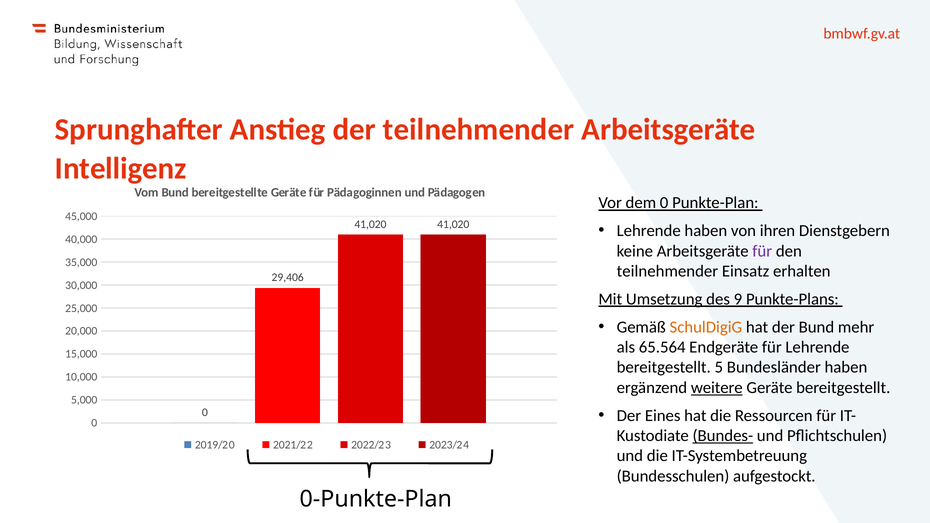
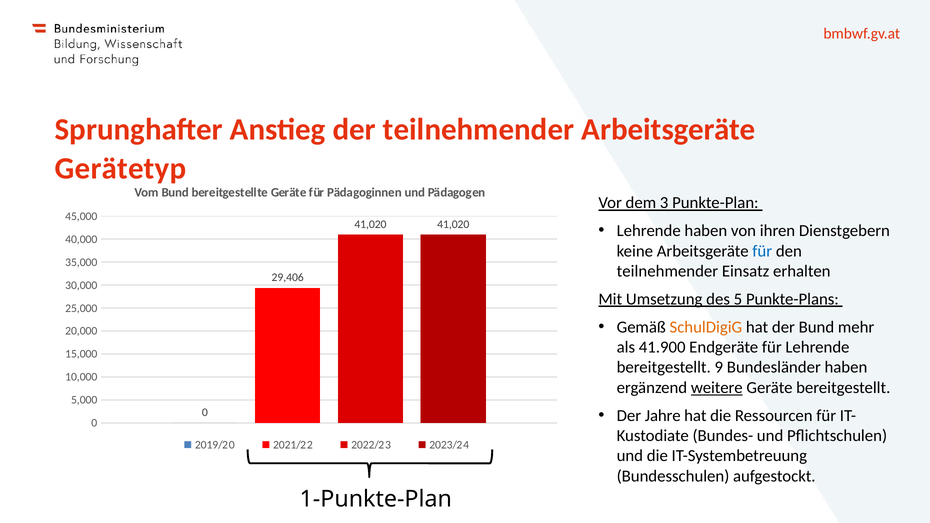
Intelligenz: Intelligenz -> Gerätetyp
dem 0: 0 -> 3
für at (762, 251) colour: purple -> blue
9: 9 -> 5
65.564: 65.564 -> 41.900
5: 5 -> 9
Eines: Eines -> Jahre
Bundes- underline: present -> none
0-Punkte-Plan: 0-Punkte-Plan -> 1-Punkte-Plan
